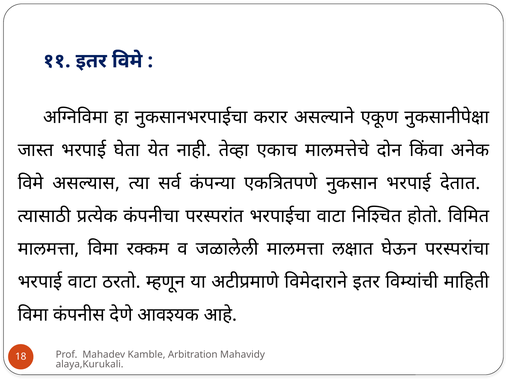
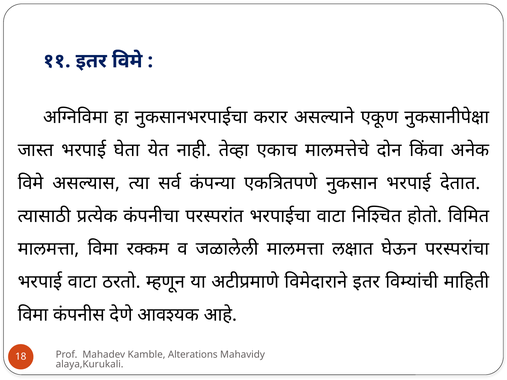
Arbitration: Arbitration -> Alterations
